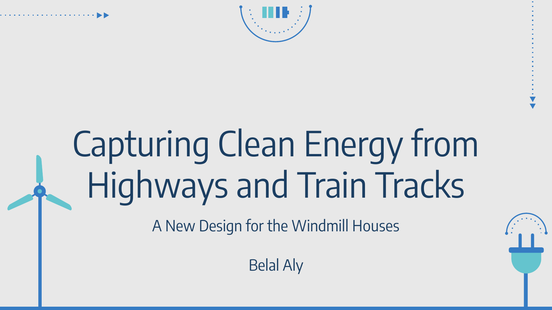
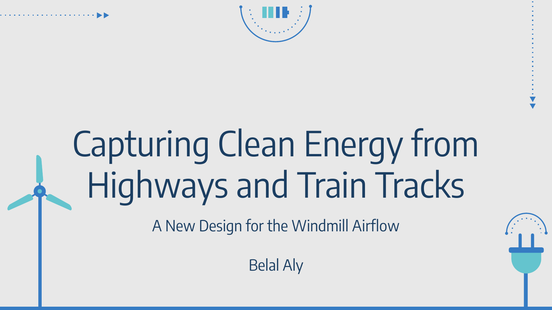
Houses: Houses -> Airflow
